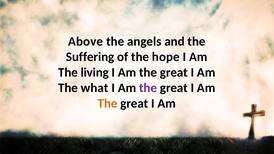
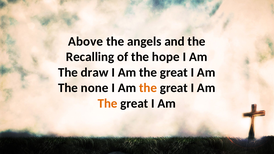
Suffering: Suffering -> Recalling
living: living -> draw
what: what -> none
the at (148, 88) colour: purple -> orange
